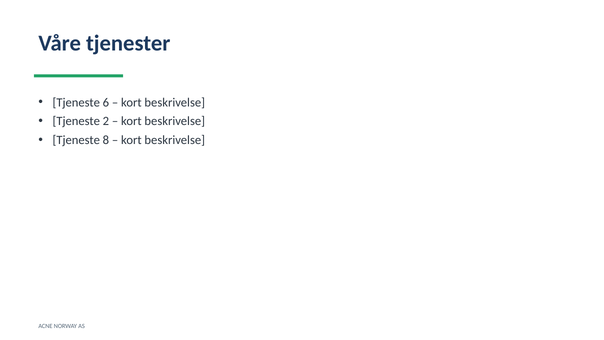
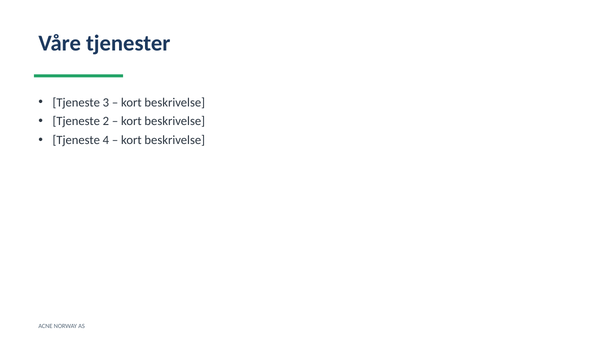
6: 6 -> 3
8: 8 -> 4
